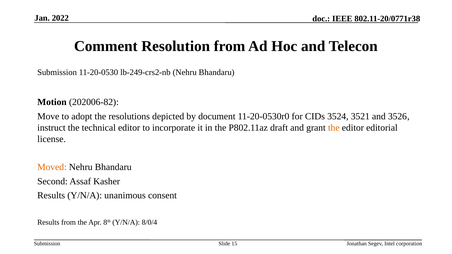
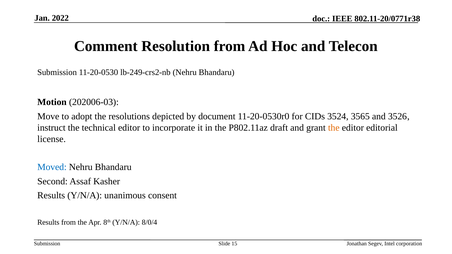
202006-82: 202006-82 -> 202006-03
3521: 3521 -> 3565
Moved colour: orange -> blue
